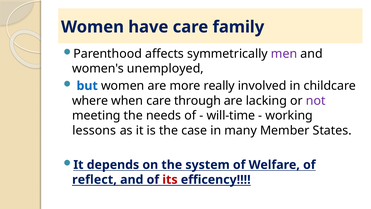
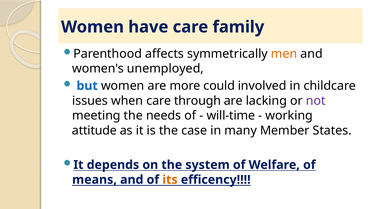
men colour: purple -> orange
really: really -> could
where: where -> issues
lessons: lessons -> attitude
reflect: reflect -> means
its colour: red -> orange
